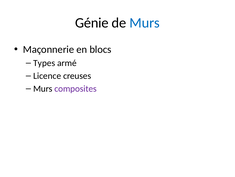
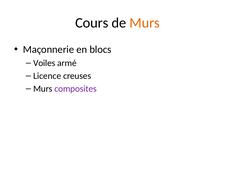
Génie: Génie -> Cours
Murs at (145, 23) colour: blue -> orange
Types: Types -> Voiles
